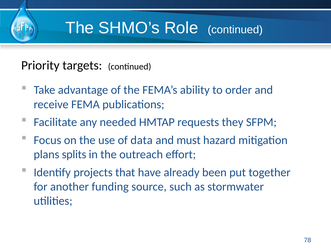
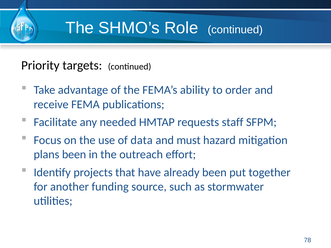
they: they -> staff
plans splits: splits -> been
